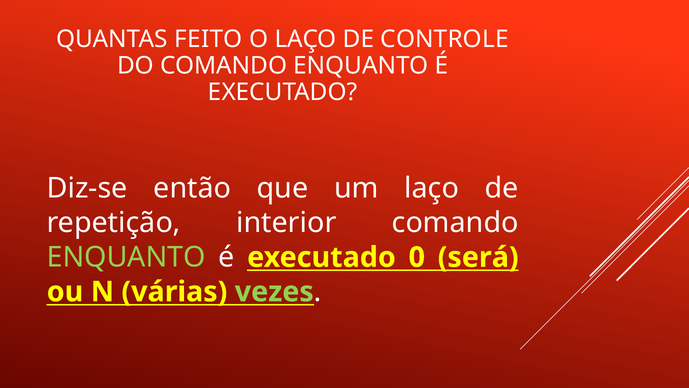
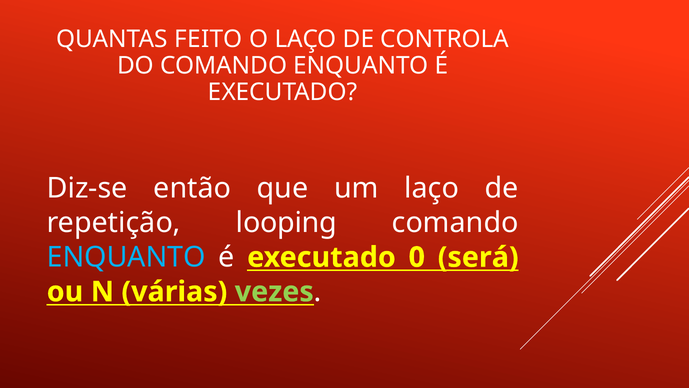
CONTROLE: CONTROLE -> CONTROLA
interior: interior -> looping
ENQUANTO at (126, 257) colour: light green -> light blue
